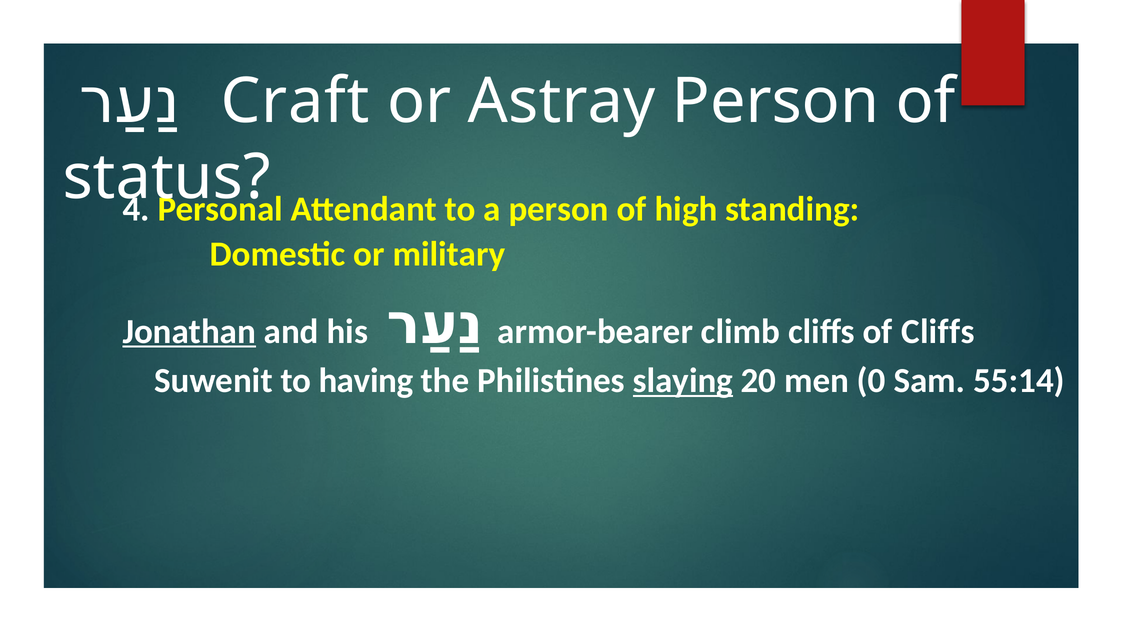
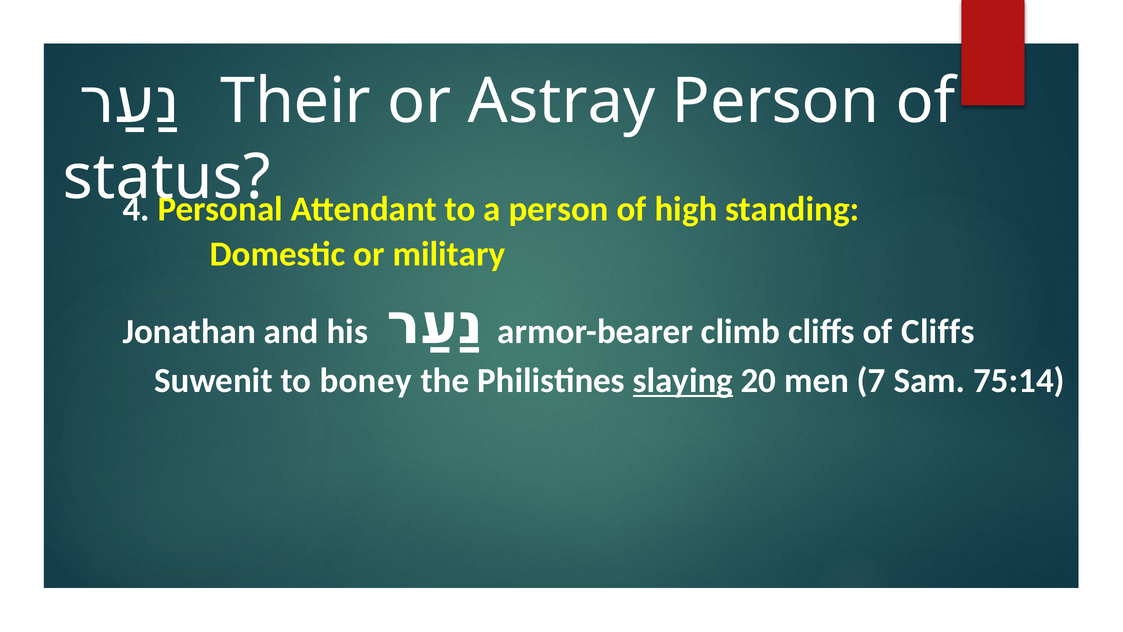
Craft: Craft -> Their
Jonathan underline: present -> none
having: having -> boney
0: 0 -> 7
55:14: 55:14 -> 75:14
